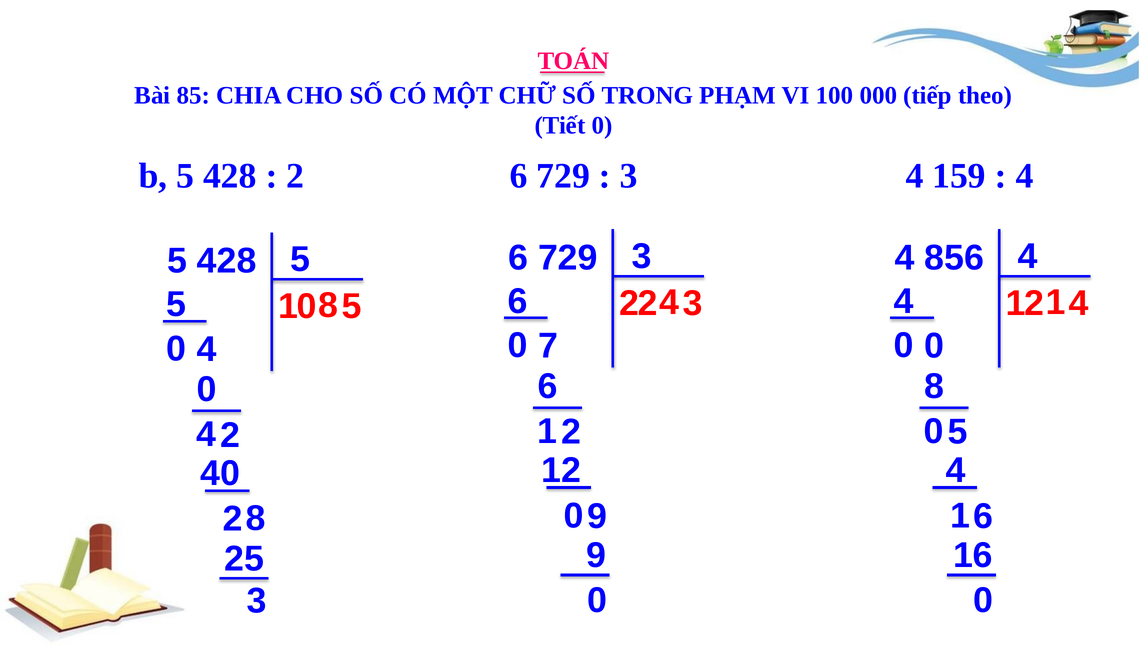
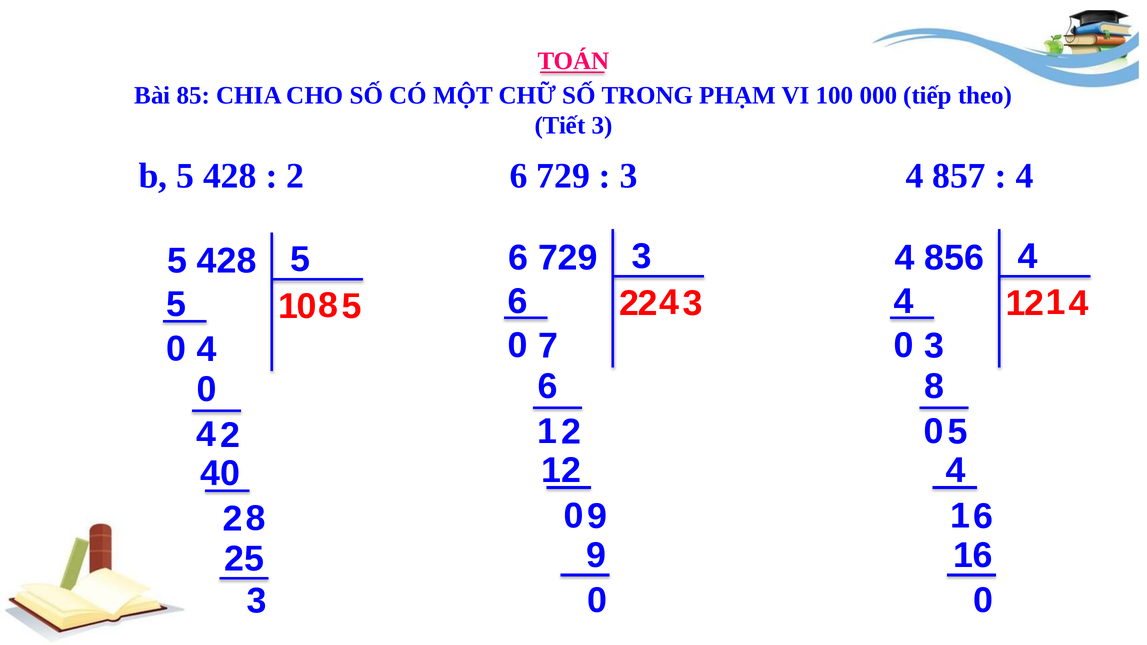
Tiết 0: 0 -> 3
159: 159 -> 857
0 at (934, 346): 0 -> 3
